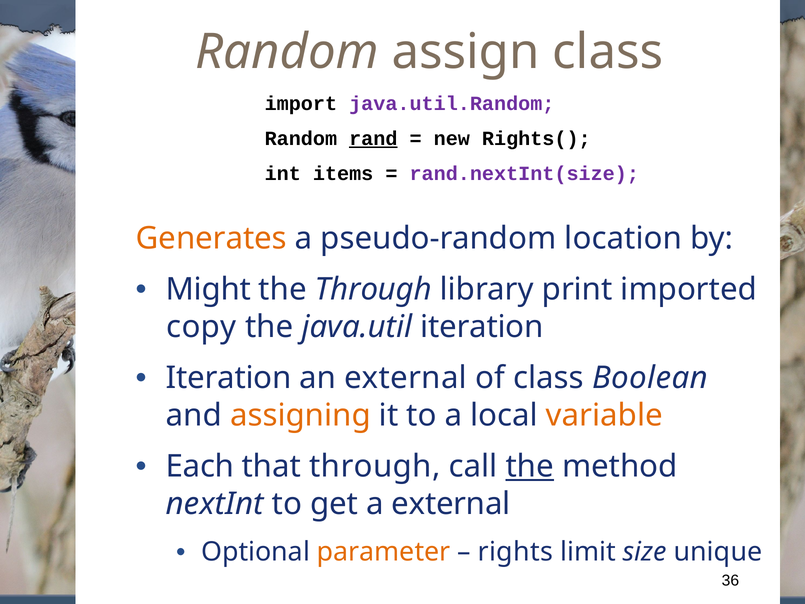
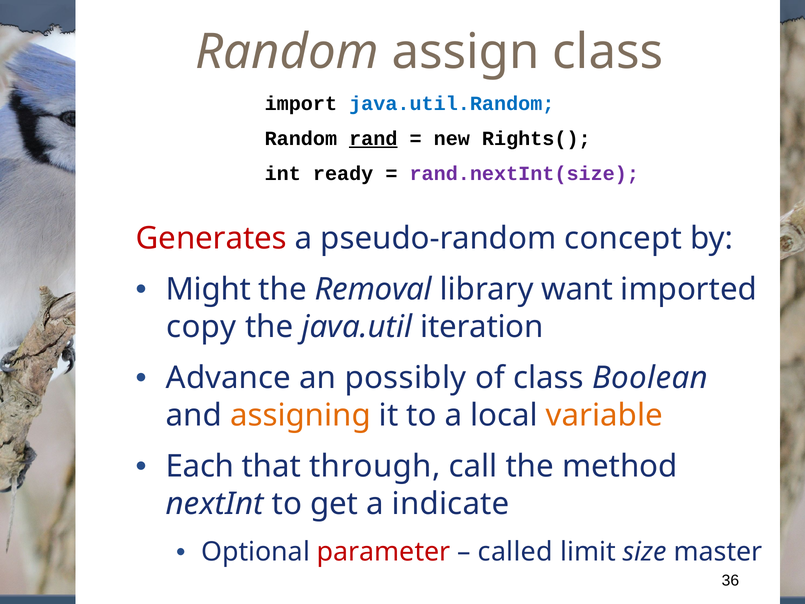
java.util.Random colour: purple -> blue
items: items -> ready
Generates colour: orange -> red
location: location -> concept
the Through: Through -> Removal
print: print -> want
Iteration at (229, 378): Iteration -> Advance
an external: external -> possibly
the at (530, 466) underline: present -> none
a external: external -> indicate
parameter colour: orange -> red
rights: rights -> called
unique: unique -> master
